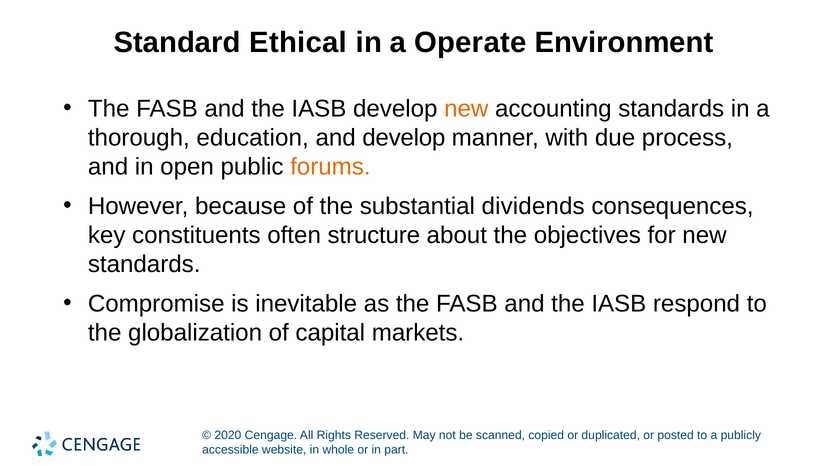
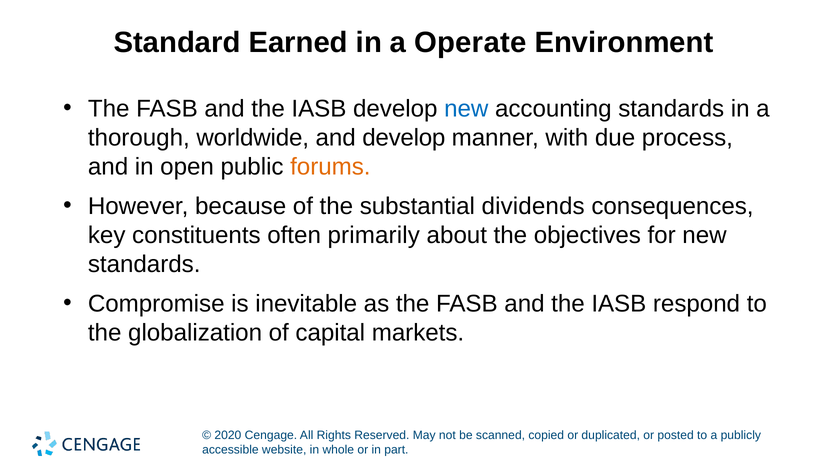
Ethical: Ethical -> Earned
new at (466, 109) colour: orange -> blue
education: education -> worldwide
structure: structure -> primarily
